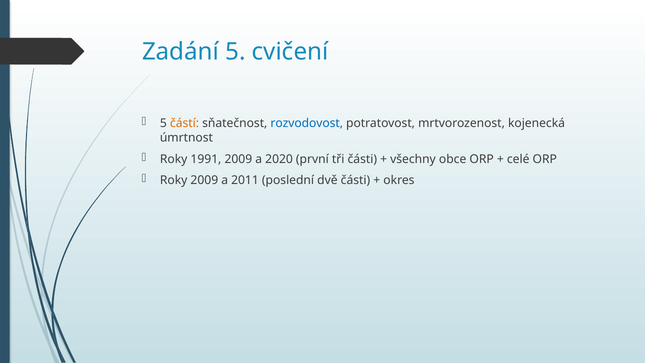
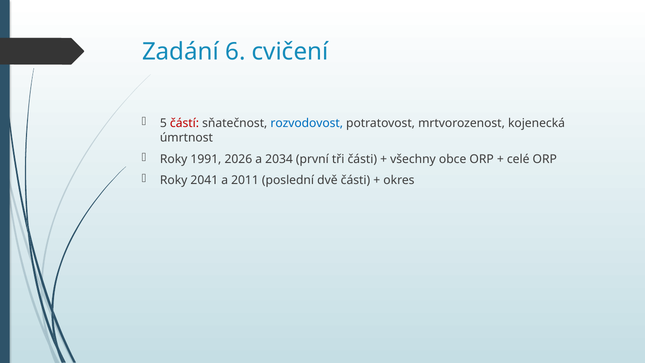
Zadání 5: 5 -> 6
částí colour: orange -> red
1991 2009: 2009 -> 2026
2020: 2020 -> 2034
Roky 2009: 2009 -> 2041
